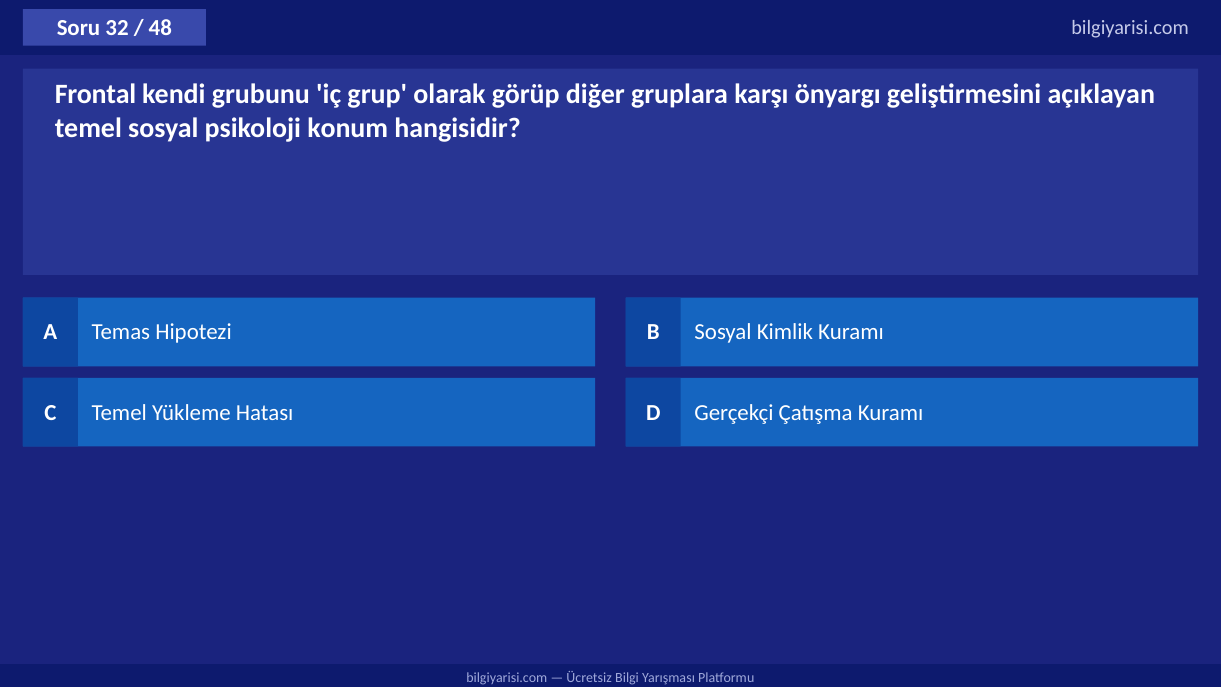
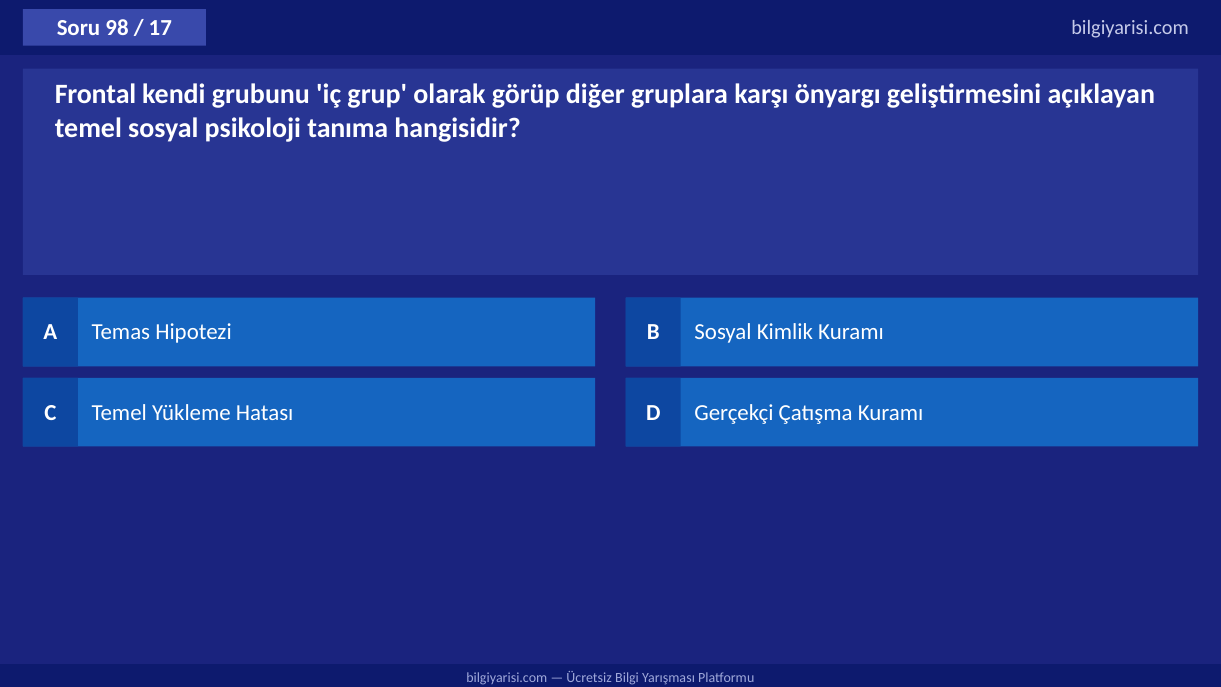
32: 32 -> 98
48: 48 -> 17
konum: konum -> tanıma
